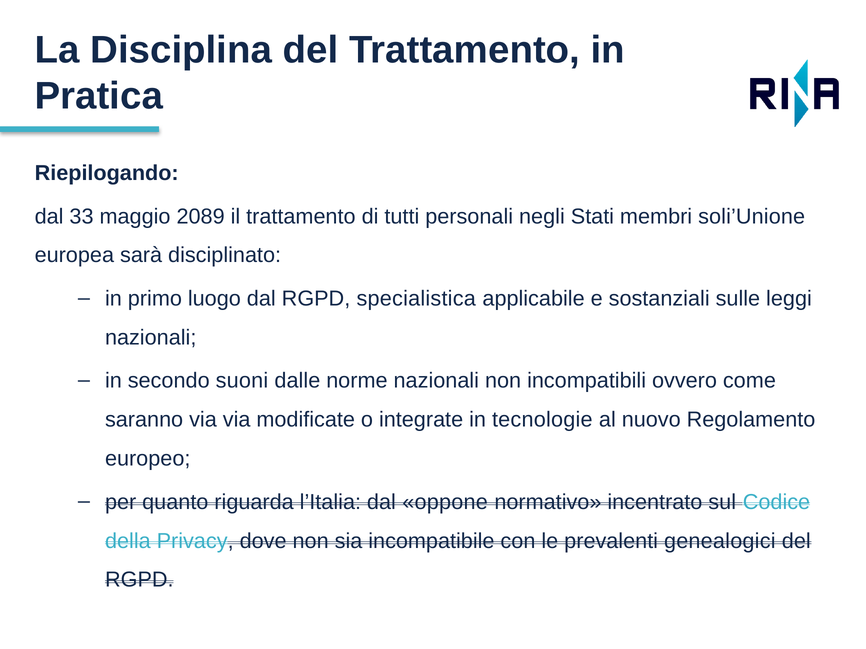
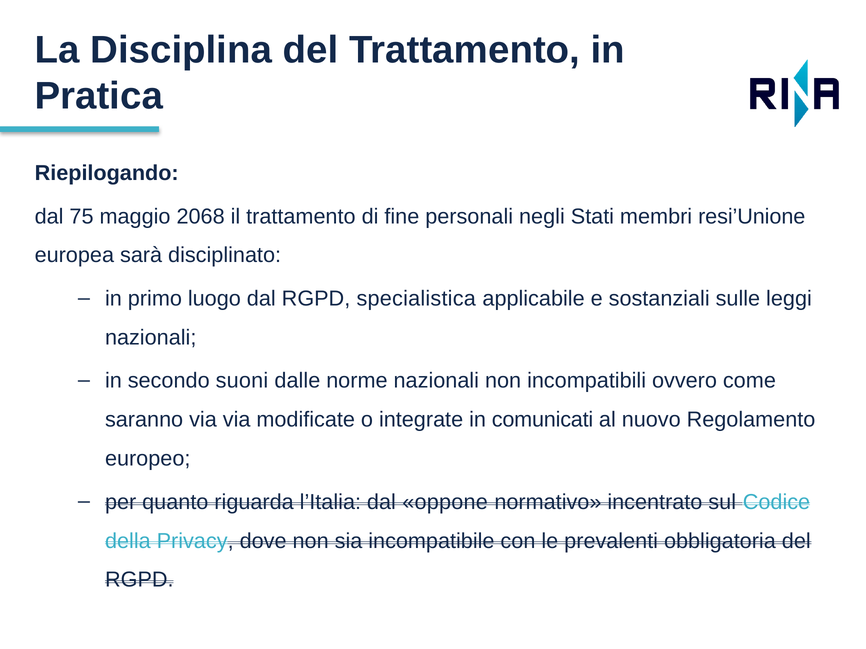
33: 33 -> 75
2089: 2089 -> 2068
tutti: tutti -> fine
soli’Unione: soli’Unione -> resi’Unione
tecnologie: tecnologie -> comunicati
genealogici: genealogici -> obbligatoria
